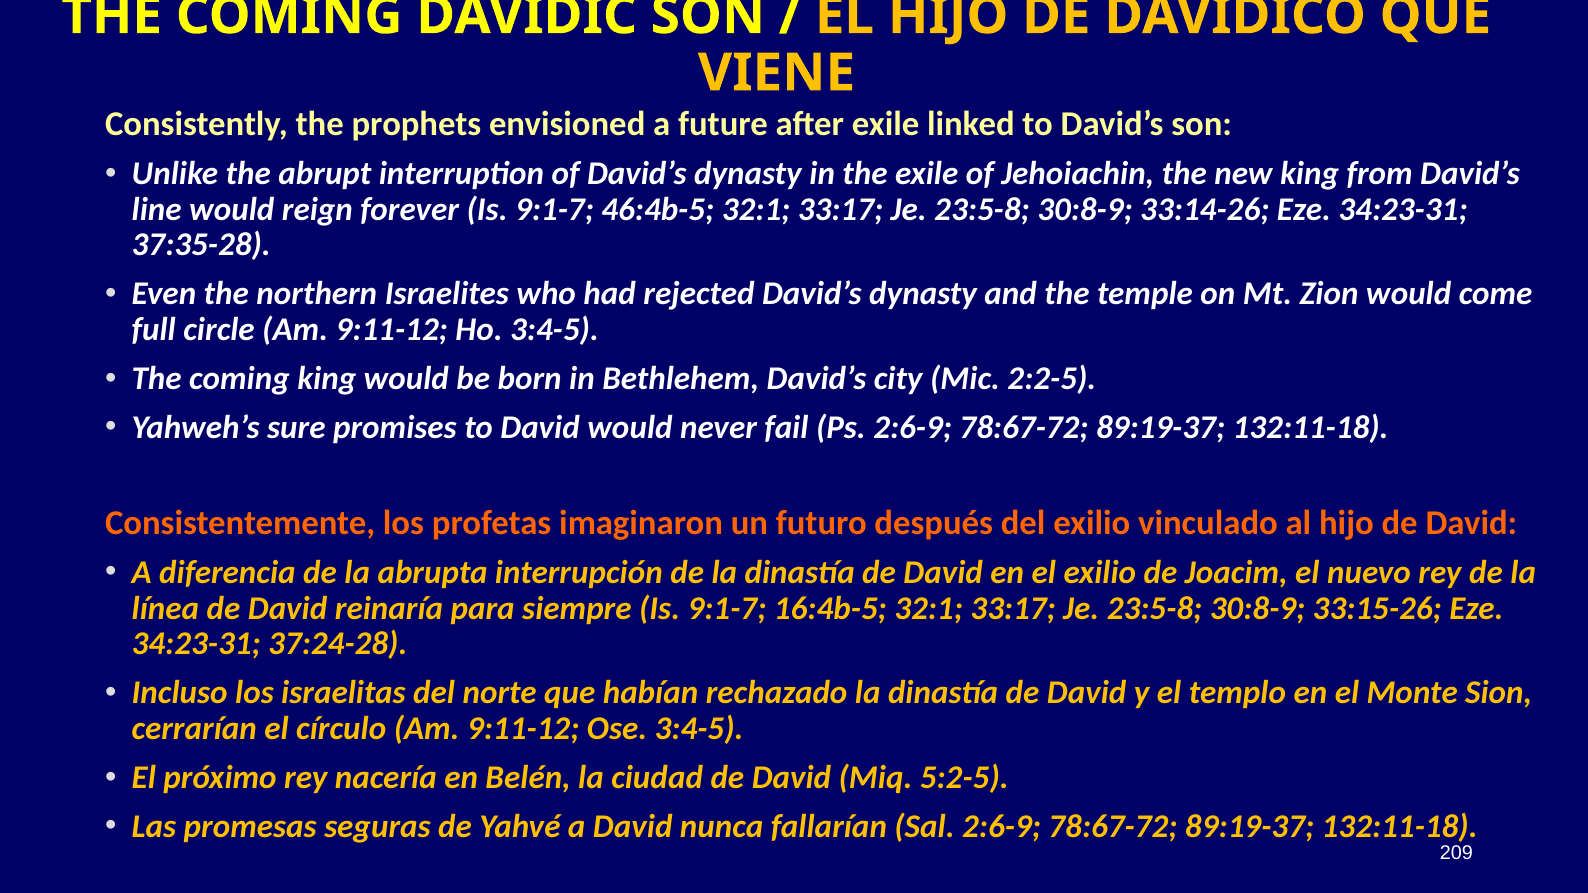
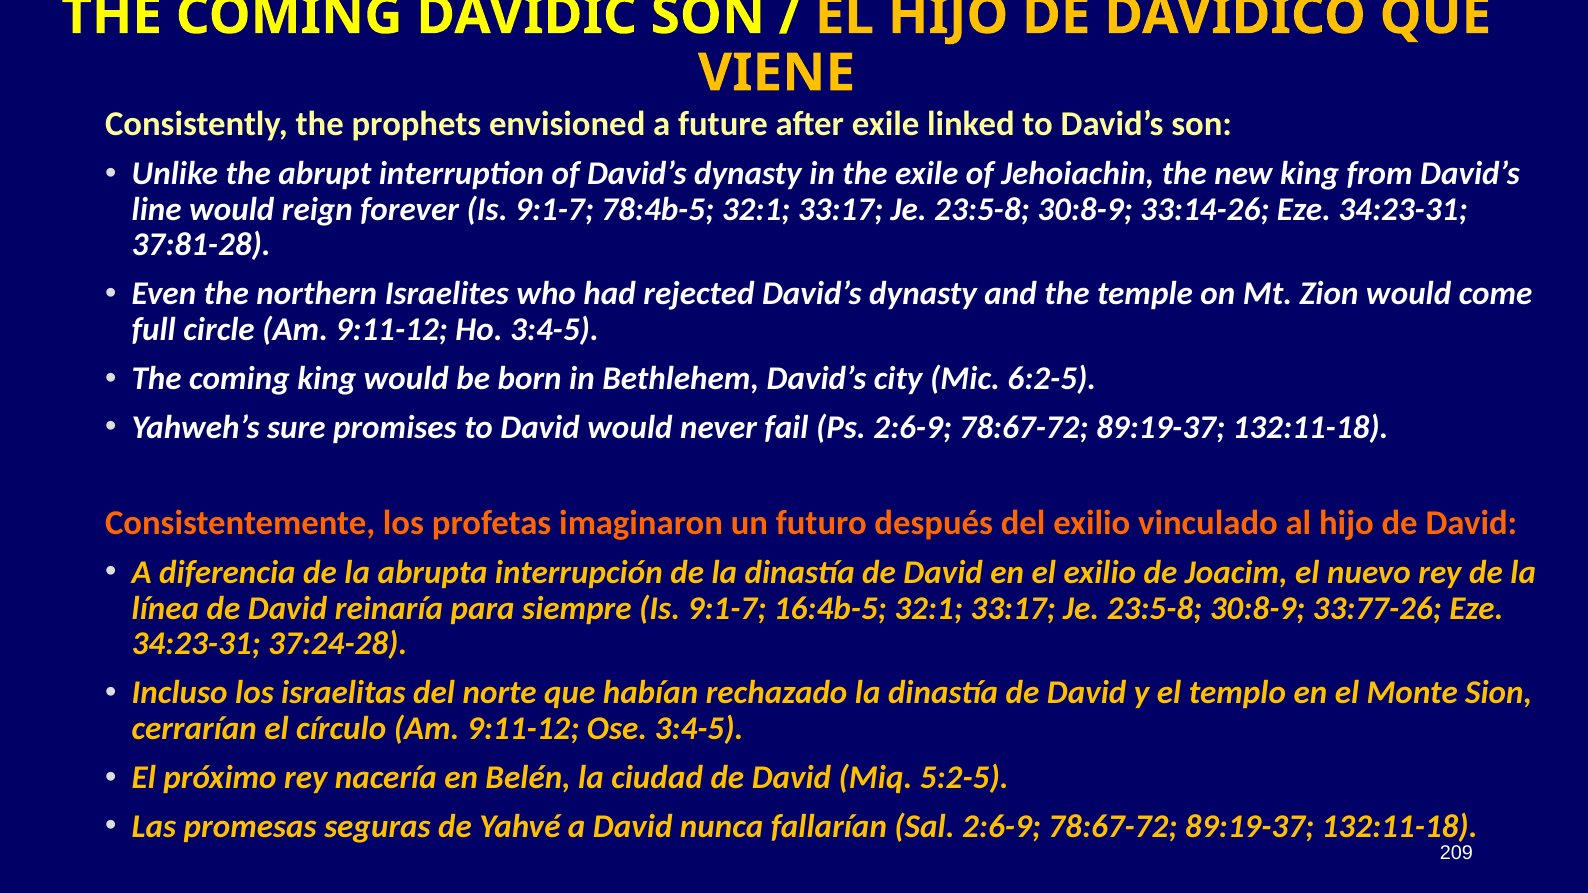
46:4b-5: 46:4b-5 -> 78:4b-5
37:35-28: 37:35-28 -> 37:81-28
2:2-5: 2:2-5 -> 6:2-5
33:15-26: 33:15-26 -> 33:77-26
